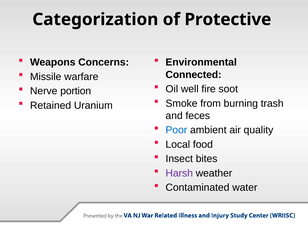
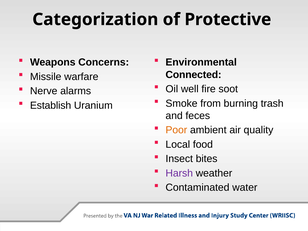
portion: portion -> alarms
Retained: Retained -> Establish
Poor colour: blue -> orange
